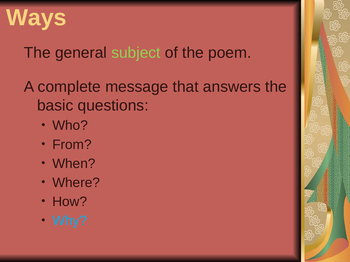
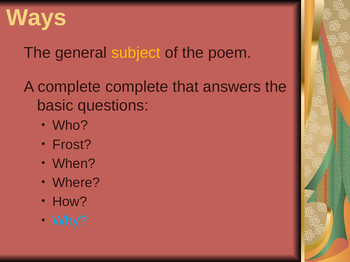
subject colour: light green -> yellow
complete message: message -> complete
From: From -> Frost
